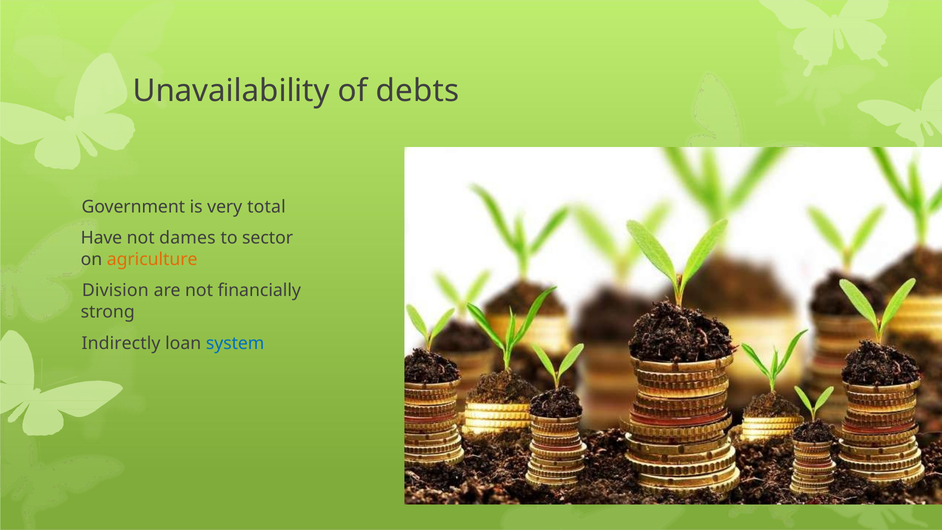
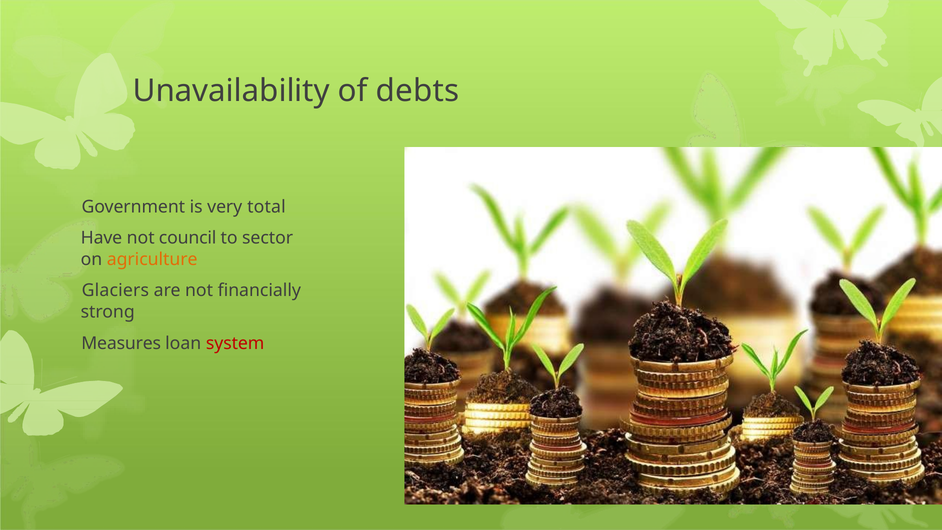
dames: dames -> council
Division: Division -> Glaciers
Indirectly: Indirectly -> Measures
system colour: blue -> red
